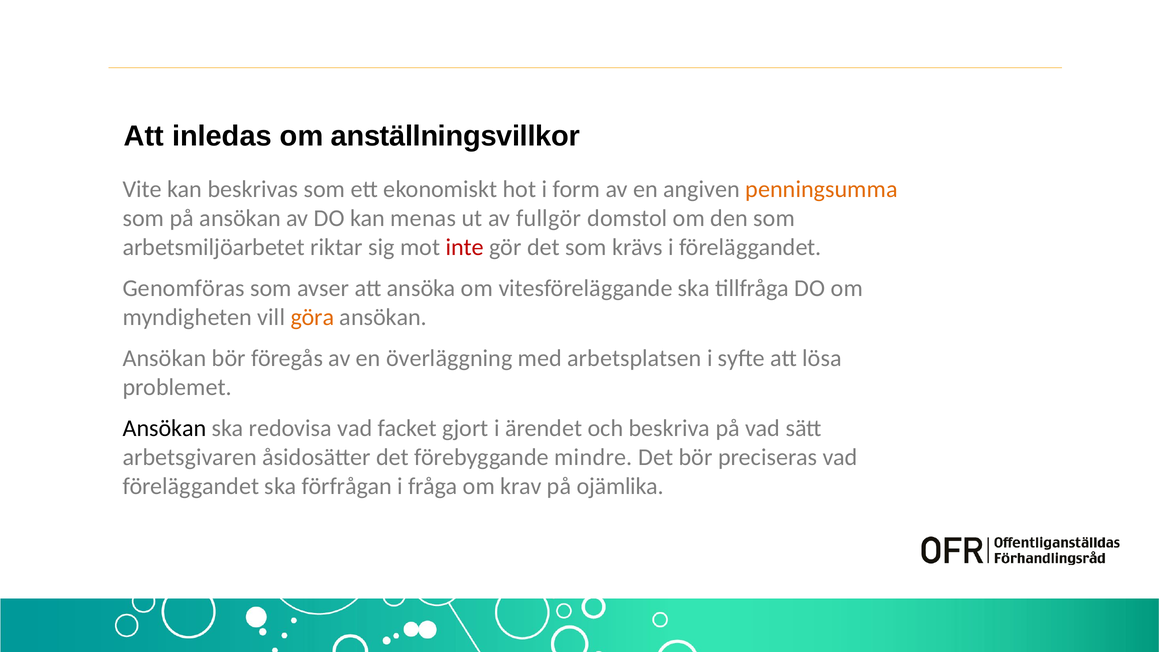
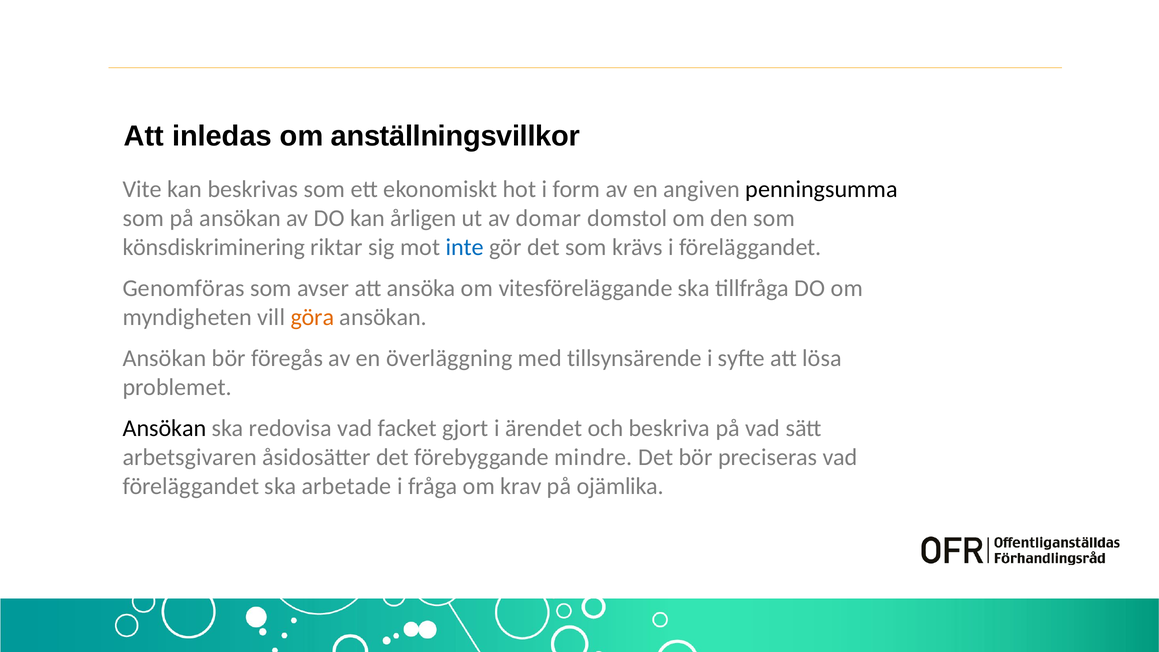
penningsumma colour: orange -> black
menas: menas -> årligen
fullgör: fullgör -> domar
arbetsmiljöarbetet: arbetsmiljöarbetet -> könsdiskriminering
inte colour: red -> blue
arbetsplatsen: arbetsplatsen -> tillsynsärende
förfrågan: förfrågan -> arbetade
